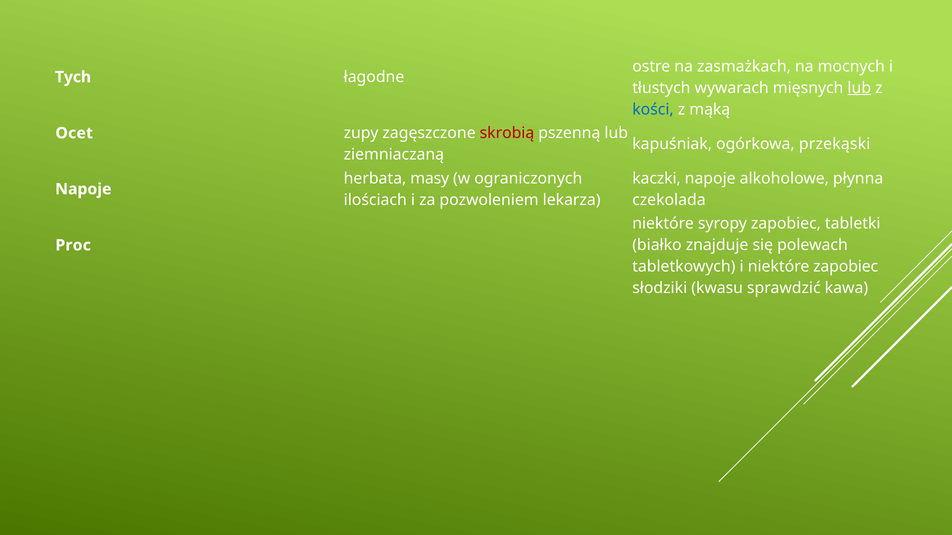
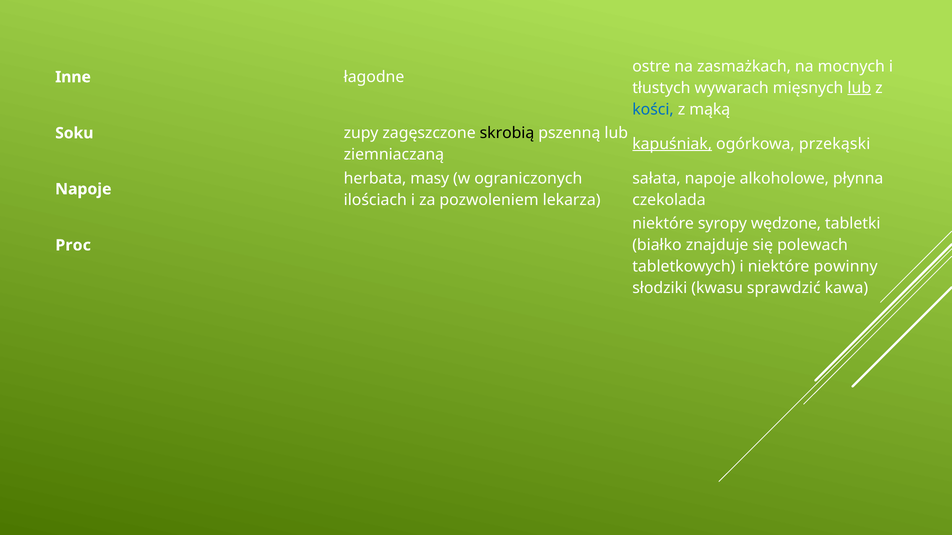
Tych: Tych -> Inne
Ocet: Ocet -> Soku
skrobią colour: red -> black
kapuśniak underline: none -> present
kaczki: kaczki -> sałata
syropy zapobiec: zapobiec -> wędzone
niektóre zapobiec: zapobiec -> powinny
